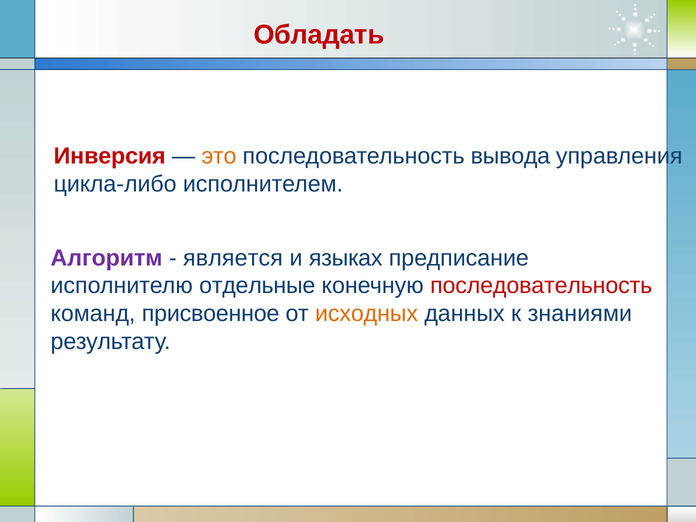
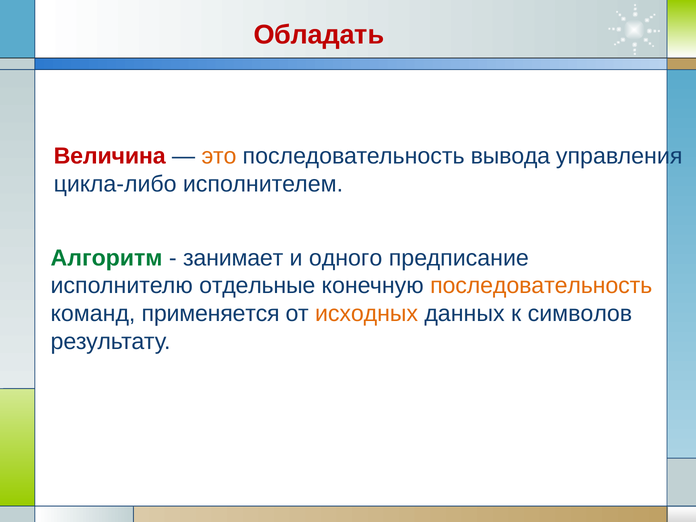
Инверсия: Инверсия -> Величина
Алгоритм colour: purple -> green
является: является -> занимает
языках: языках -> одного
последовательность at (541, 286) colour: red -> orange
присвоенное: присвоенное -> применяется
знаниями: знаниями -> символов
